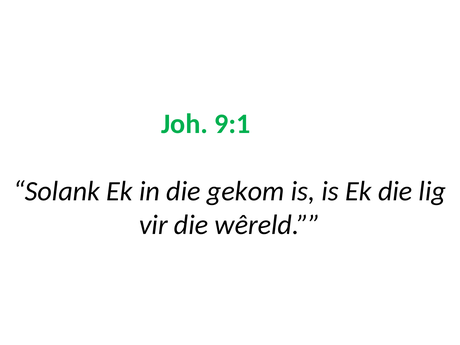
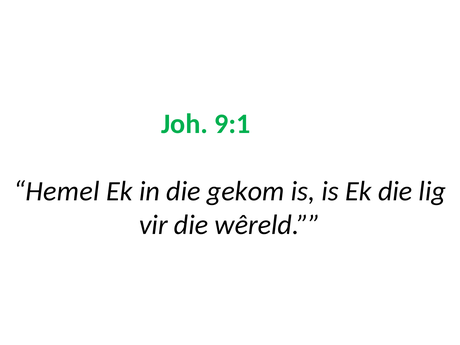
Solank: Solank -> Hemel
